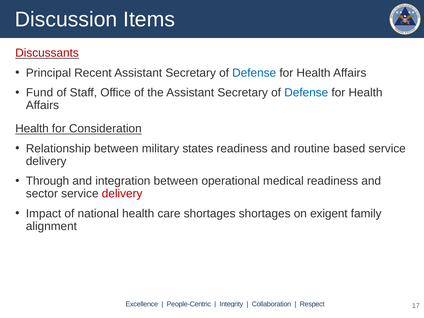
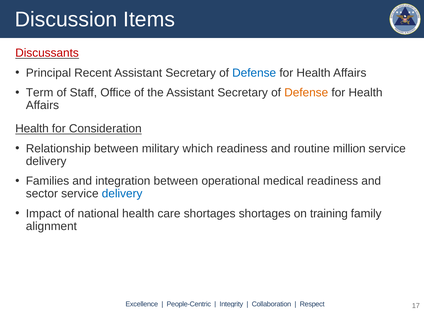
Fund: Fund -> Term
Defense at (306, 93) colour: blue -> orange
states: states -> which
based: based -> million
Through: Through -> Families
delivery at (122, 194) colour: red -> blue
exigent: exigent -> training
